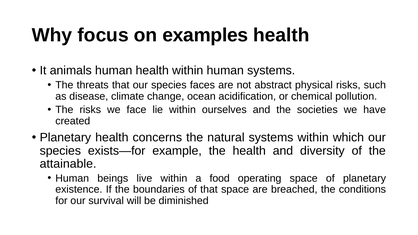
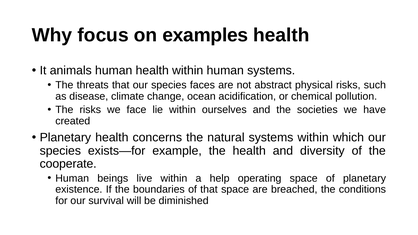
attainable: attainable -> cooperate
food: food -> help
